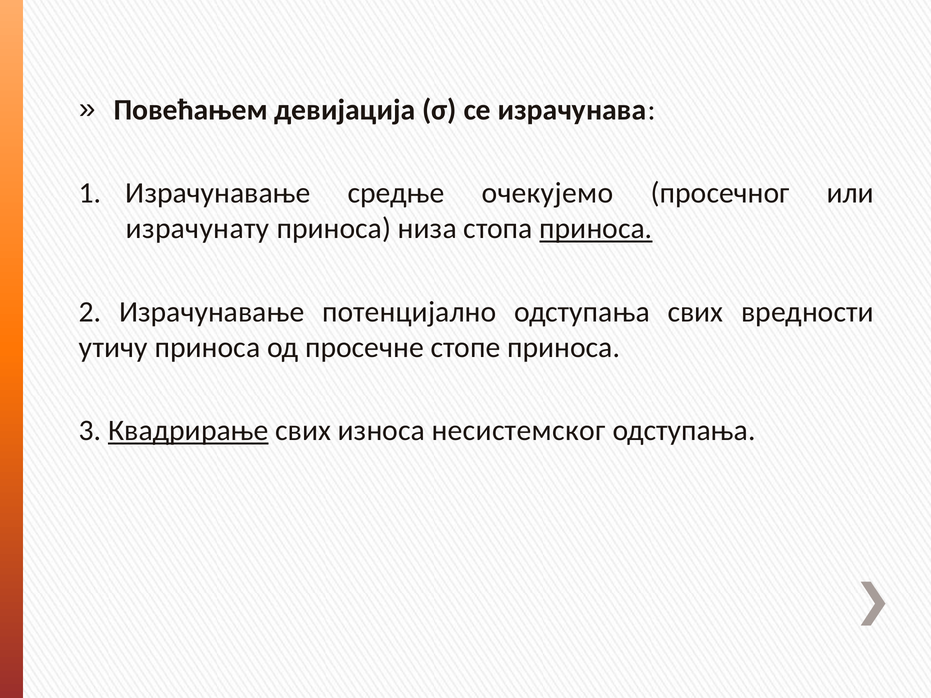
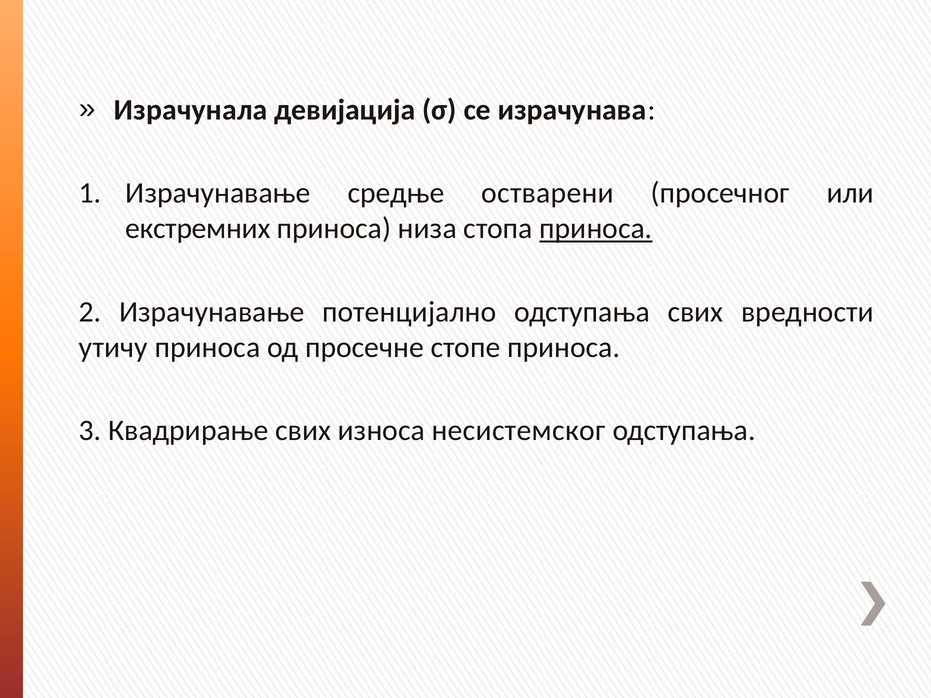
Повећањем: Повећањем -> Израчунала
очекујемо: очекујемо -> остварени
израчунату: израчунату -> екстрeмних
Квадрирање underline: present -> none
